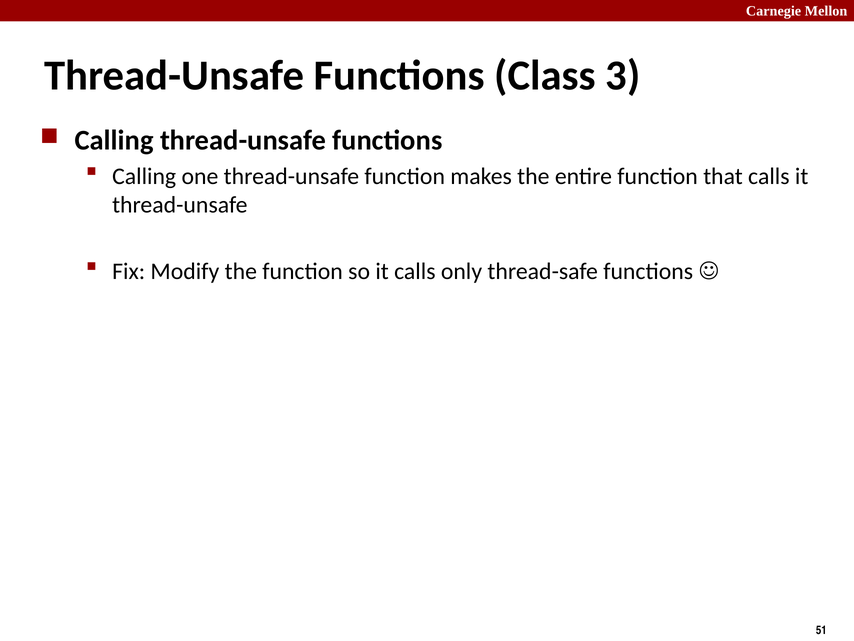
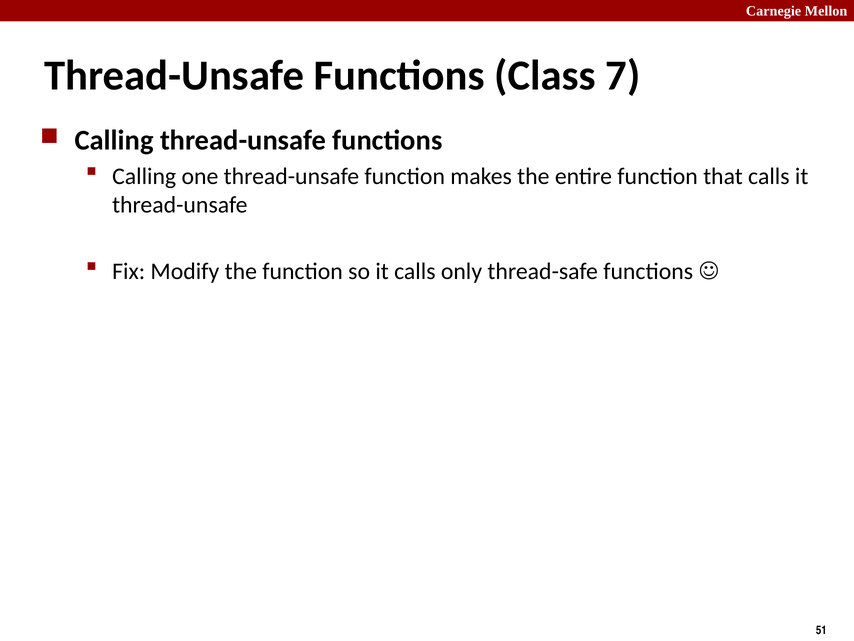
3: 3 -> 7
